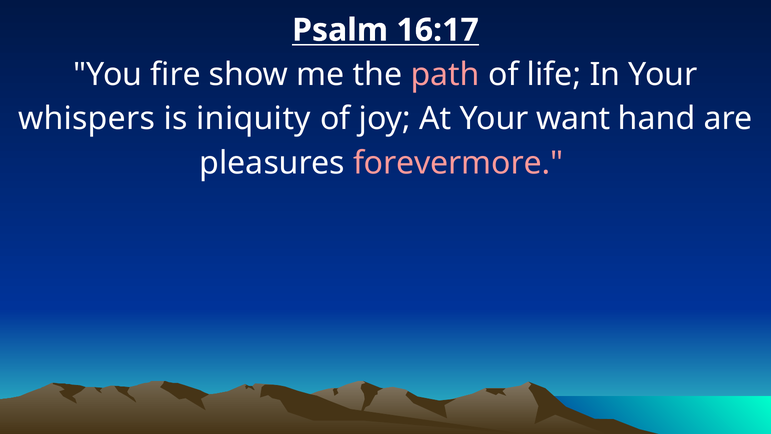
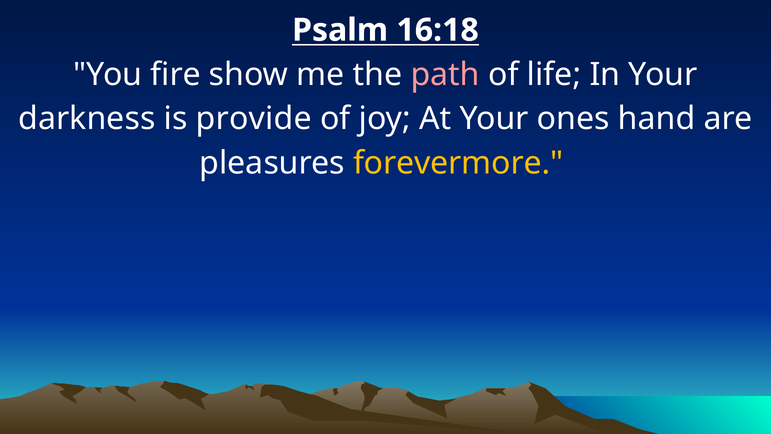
16:17: 16:17 -> 16:18
whispers: whispers -> darkness
iniquity: iniquity -> provide
want: want -> ones
forevermore colour: pink -> yellow
